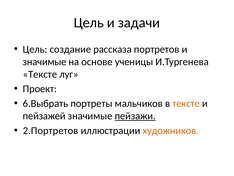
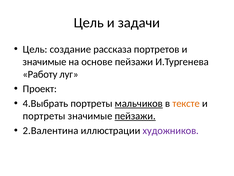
основе ученицы: ученицы -> пейзажи
Тексте at (40, 74): Тексте -> Работу
6.Выбрать: 6.Выбрать -> 4.Выбрать
мальчиков underline: none -> present
пейзажей at (44, 116): пейзажей -> портреты
2.Портретов: 2.Портретов -> 2.Валентина
художников colour: orange -> purple
